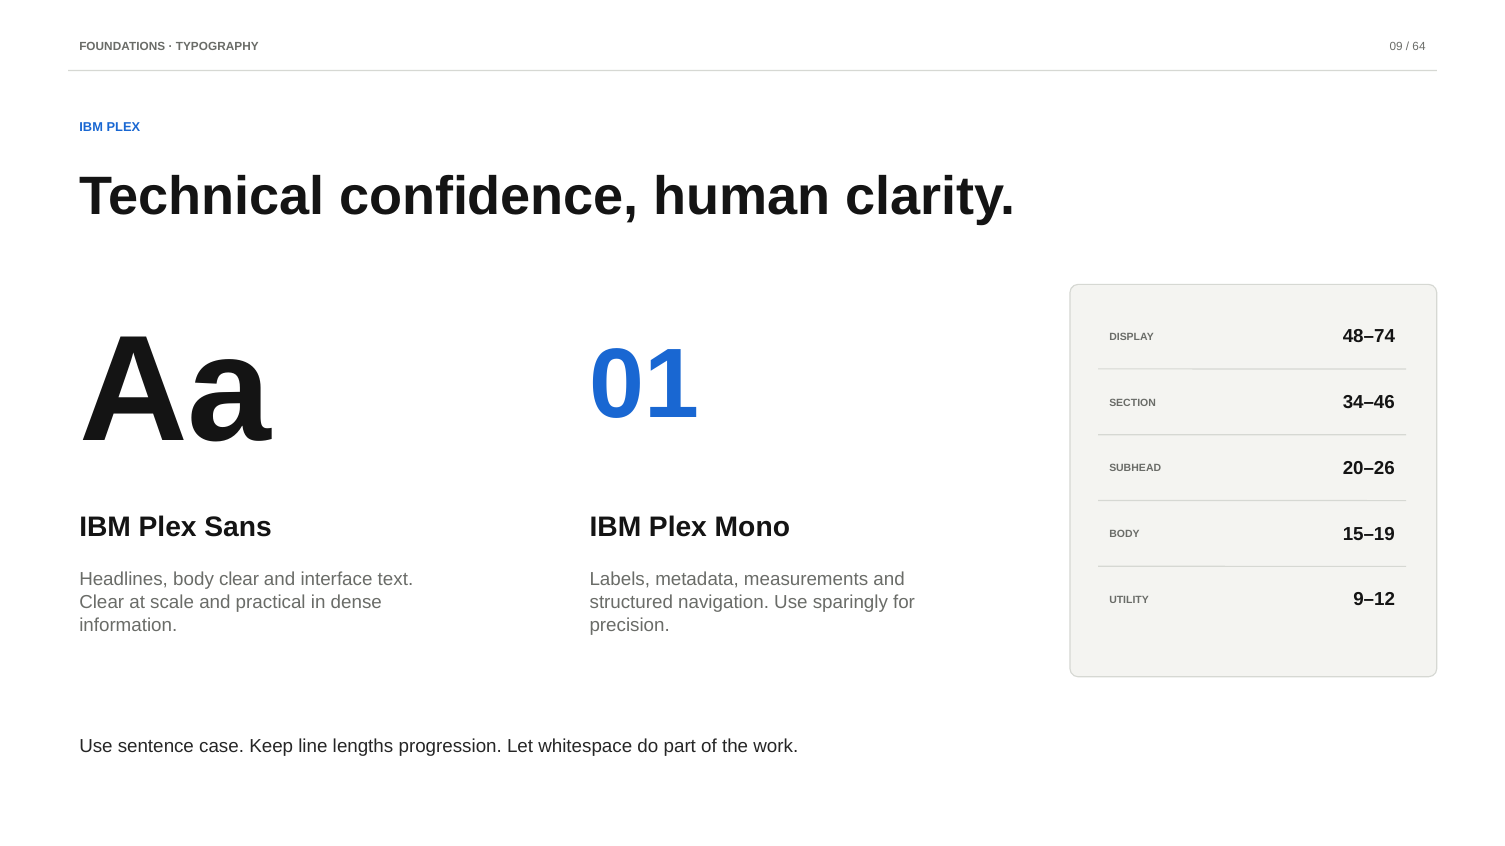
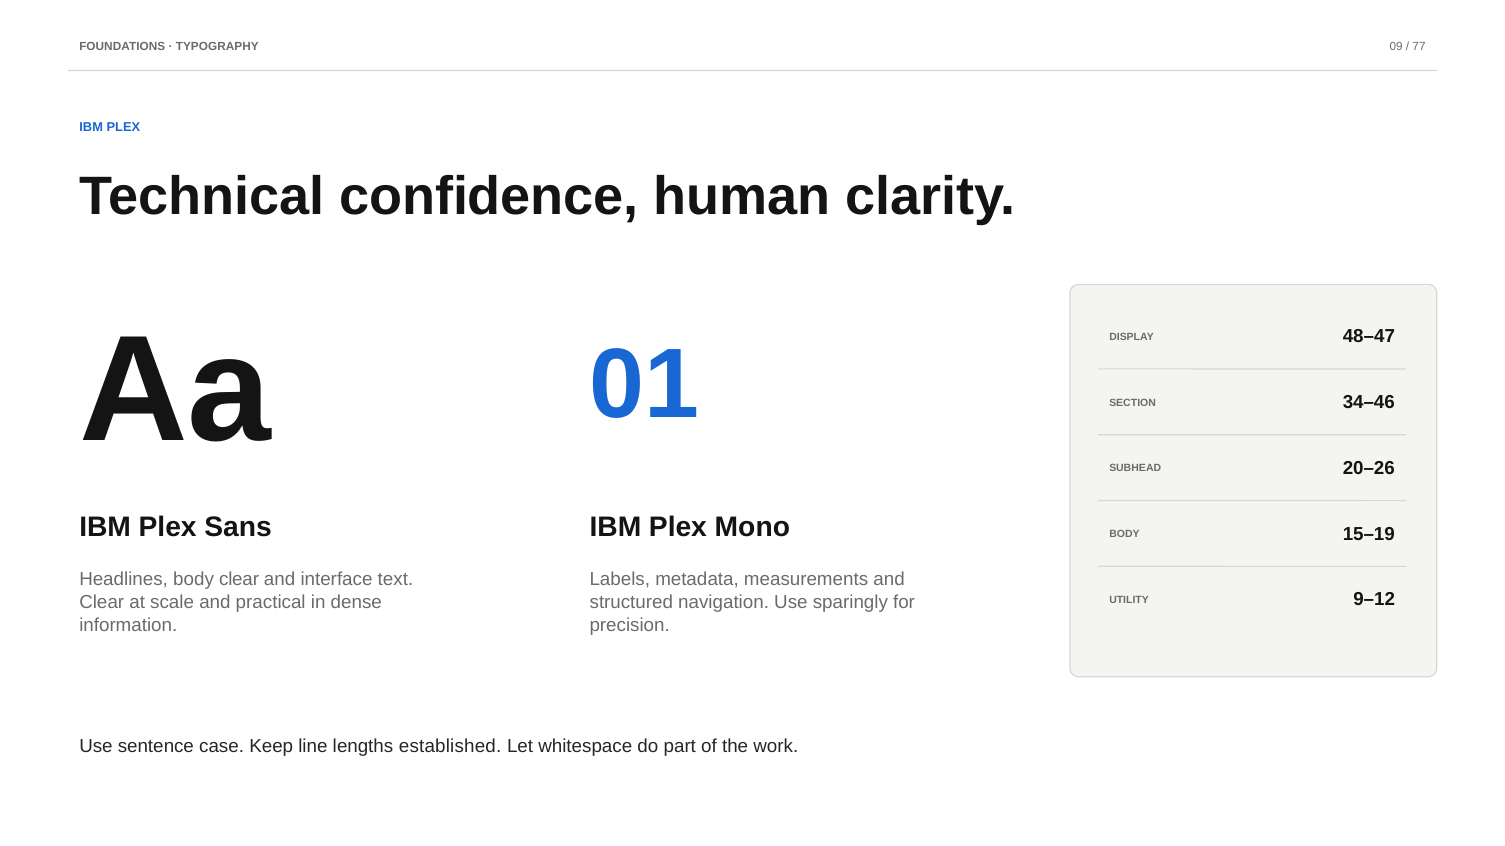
64: 64 -> 77
48–74: 48–74 -> 48–47
progression: progression -> established
